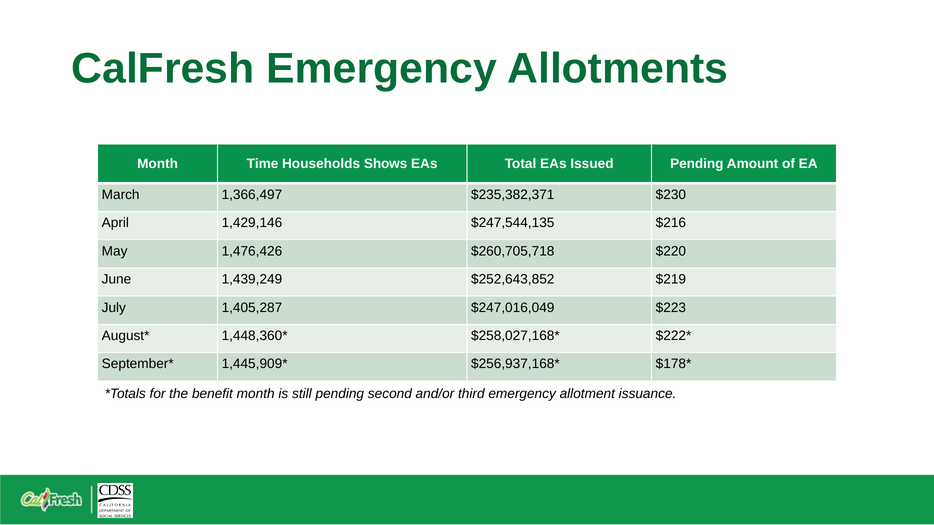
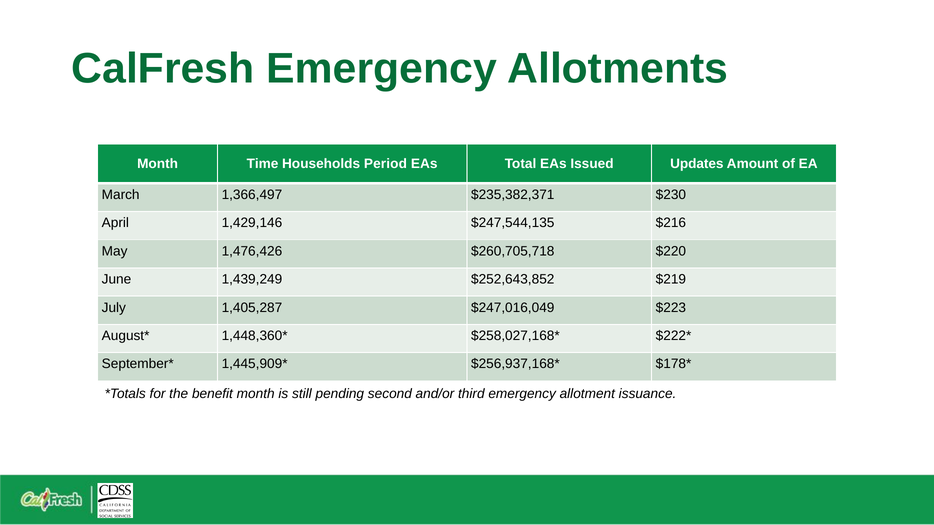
Shows: Shows -> Period
Issued Pending: Pending -> Updates
